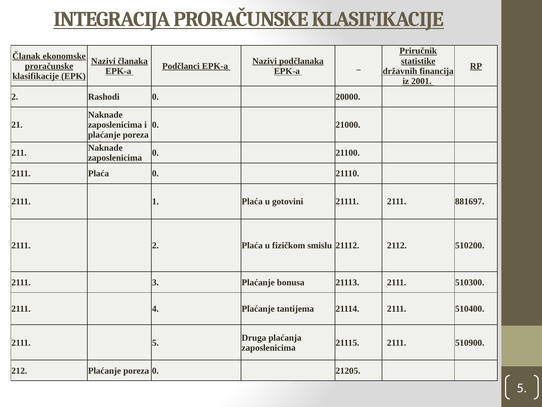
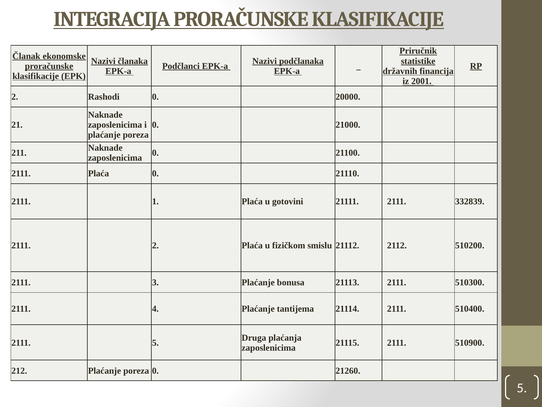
881697: 881697 -> 332839
21205: 21205 -> 21260
